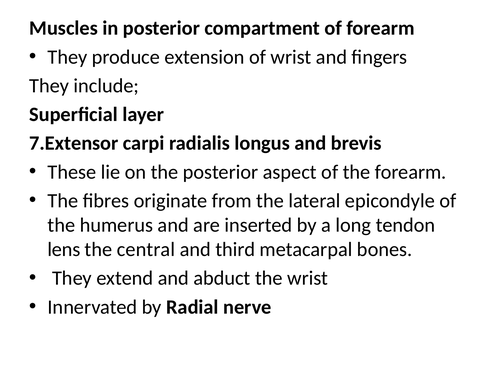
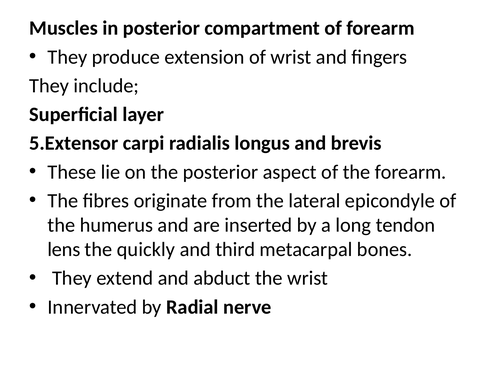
7.Extensor: 7.Extensor -> 5.Extensor
central: central -> quickly
